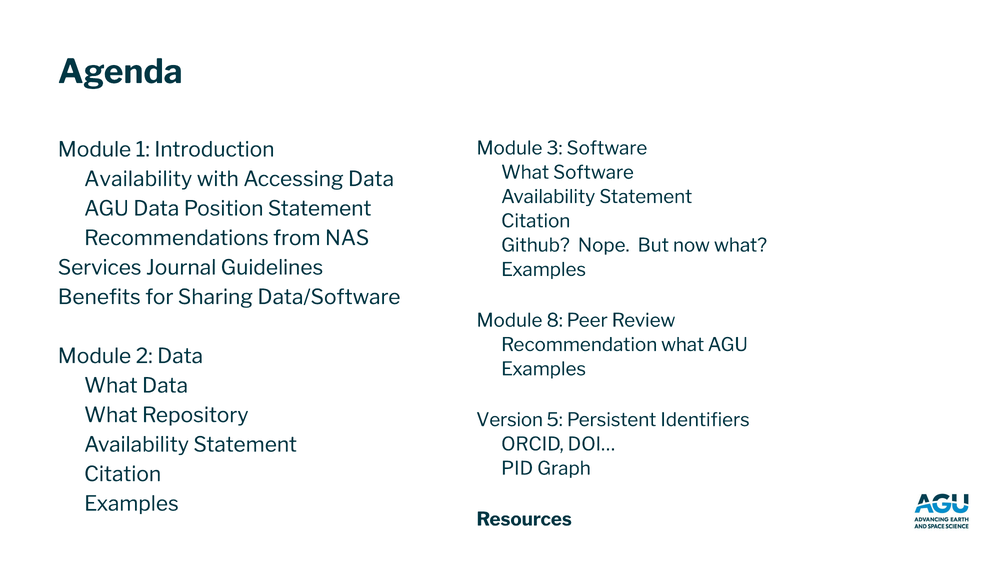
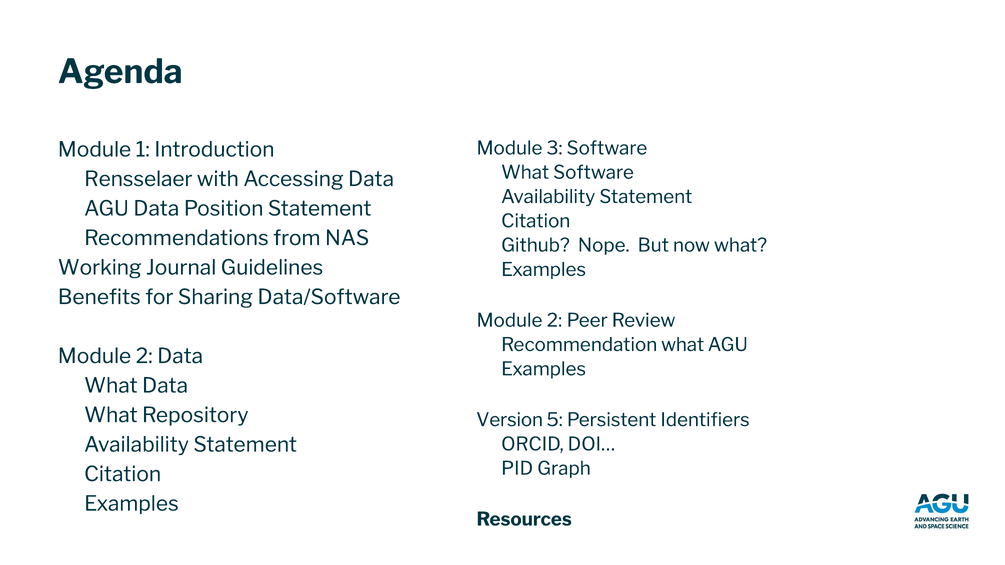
Availability at (138, 179): Availability -> Rensselaer
Services: Services -> Working
8 at (555, 321): 8 -> 2
